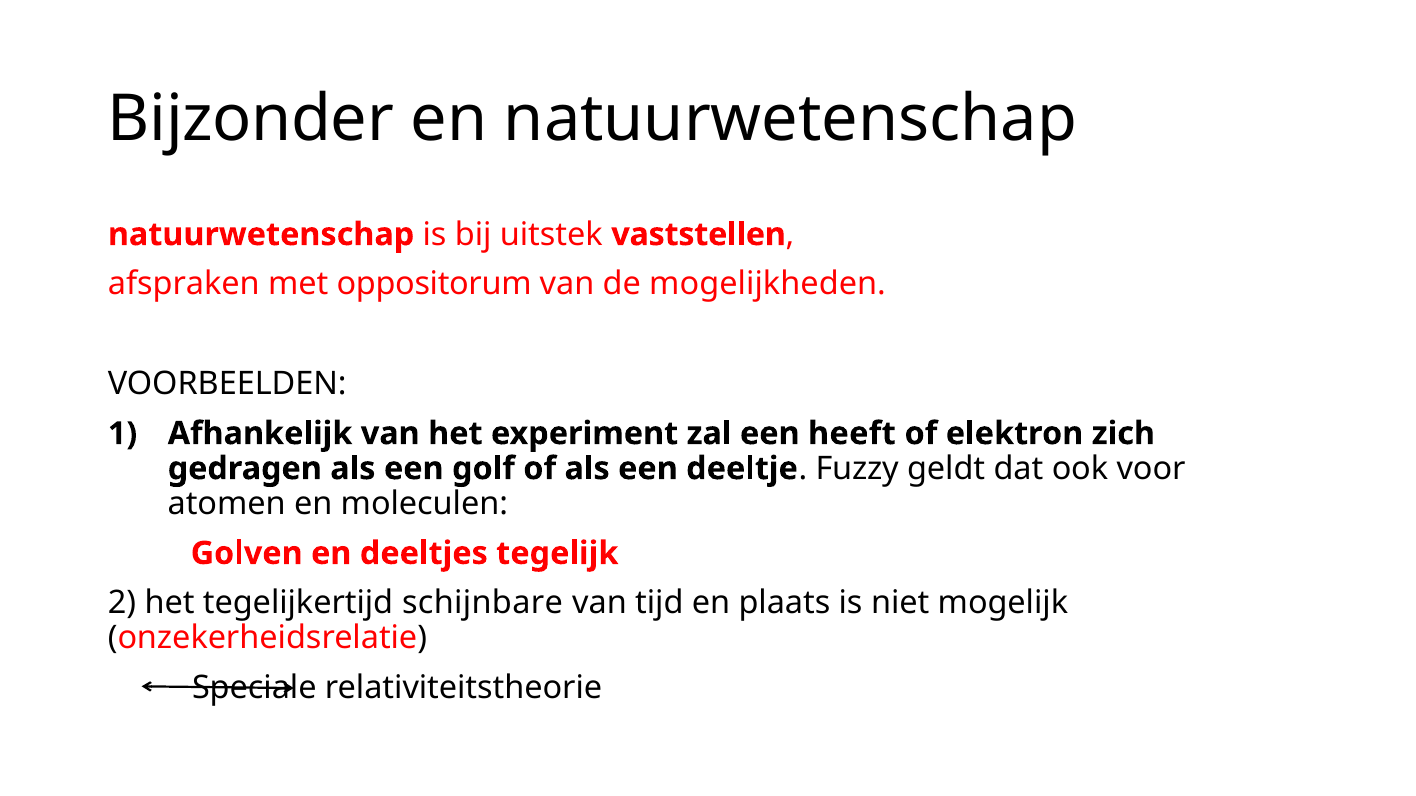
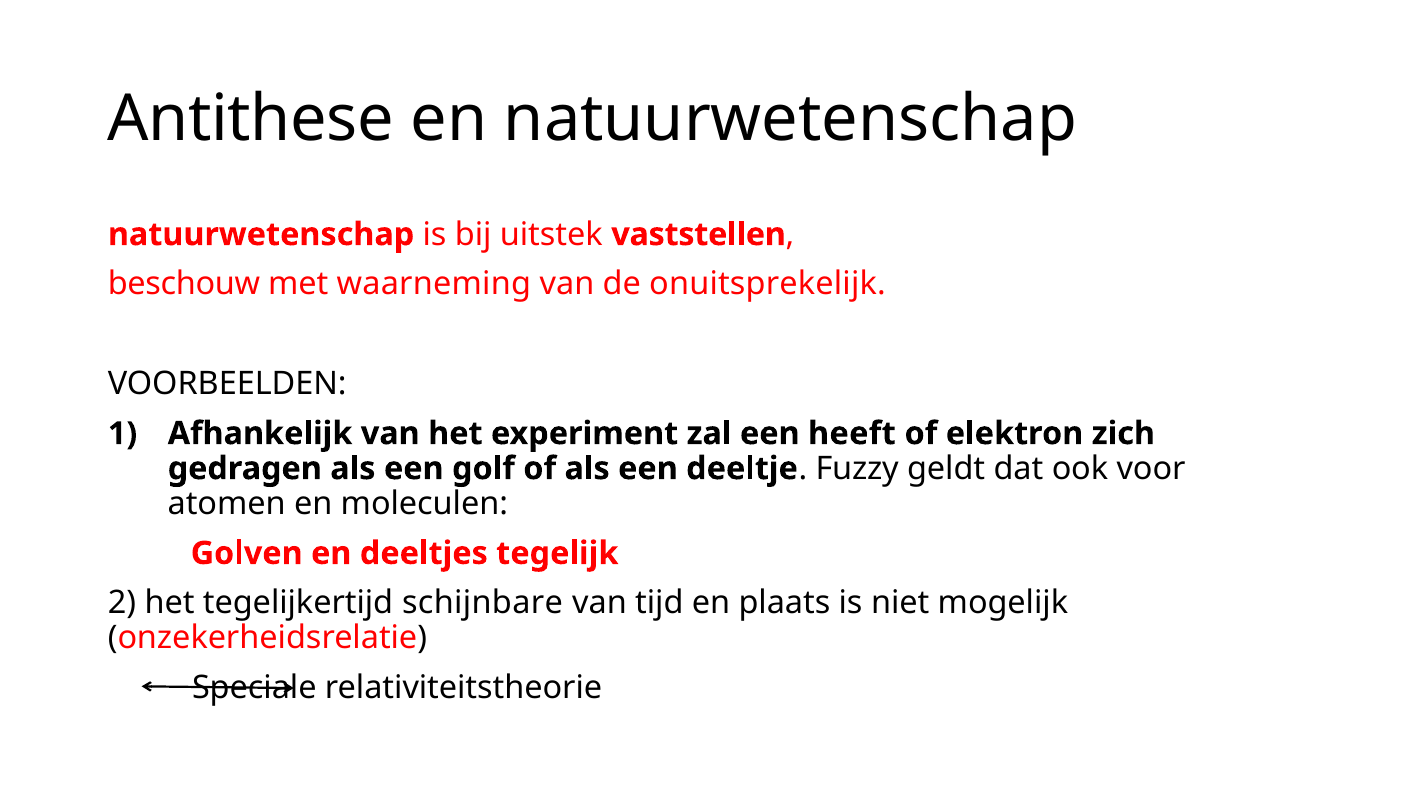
Bijzonder: Bijzonder -> Antithese
afspraken: afspraken -> beschouw
oppositorum: oppositorum -> waarneming
mogelijkheden: mogelijkheden -> onuitsprekelijk
